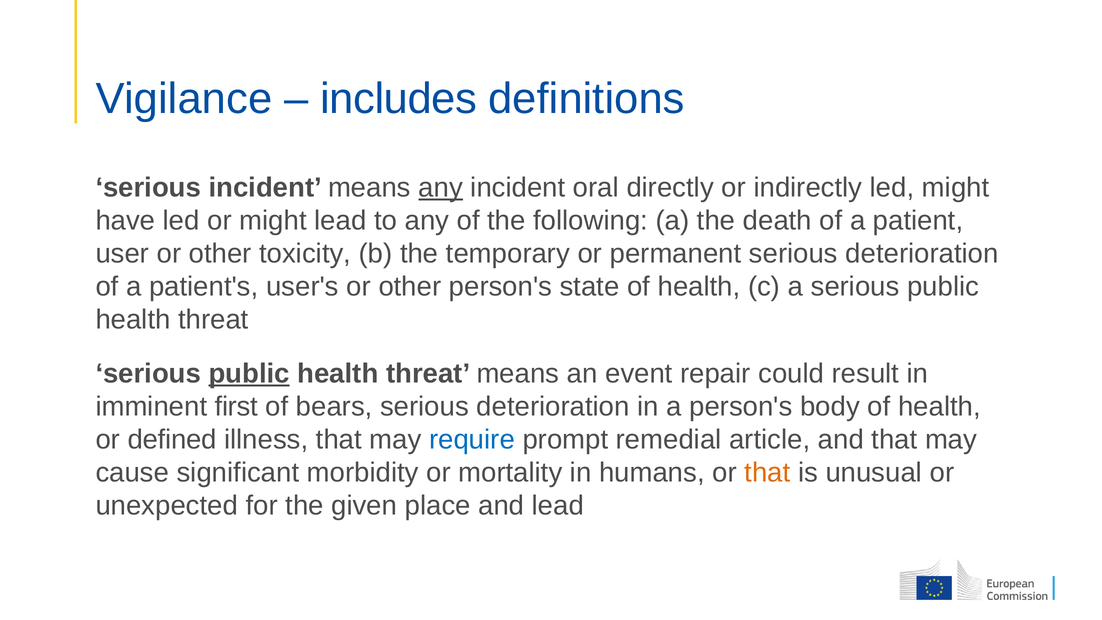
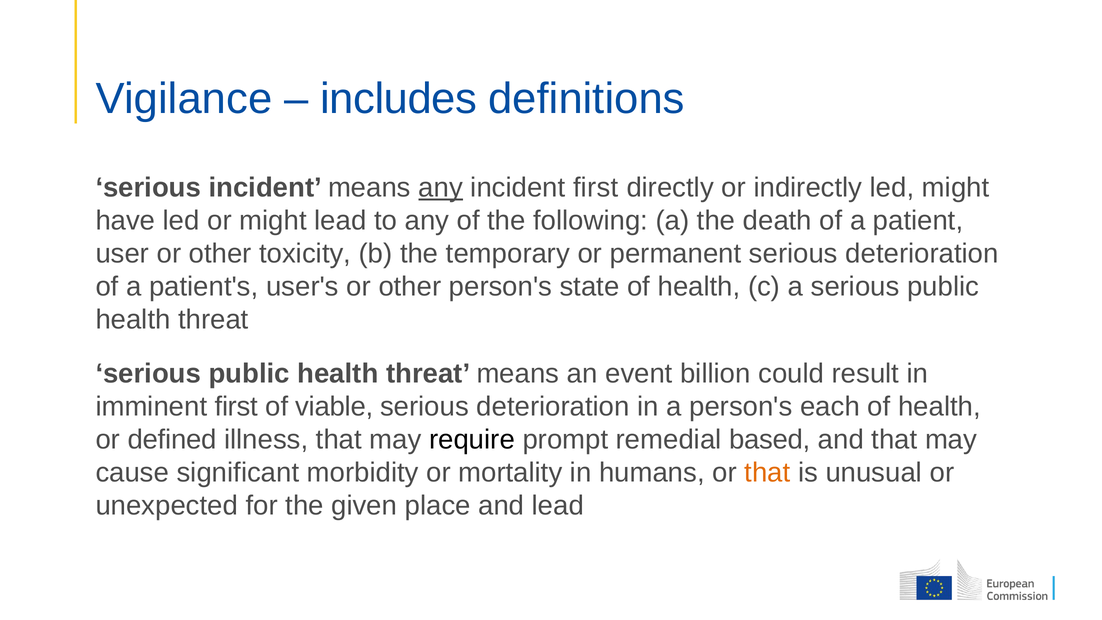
incident oral: oral -> first
public at (249, 373) underline: present -> none
repair: repair -> billion
bears: bears -> viable
body: body -> each
require colour: blue -> black
article: article -> based
